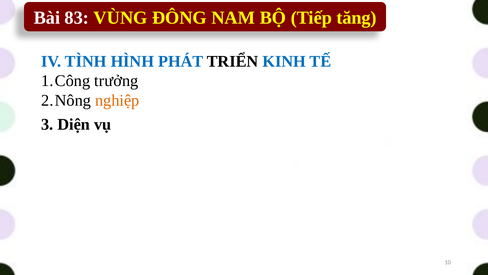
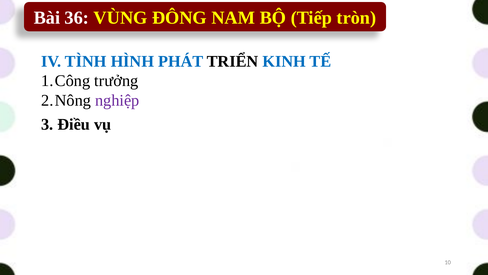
83: 83 -> 36
tăng: tăng -> tròn
nghiệp colour: orange -> purple
Diện: Diện -> Điều
